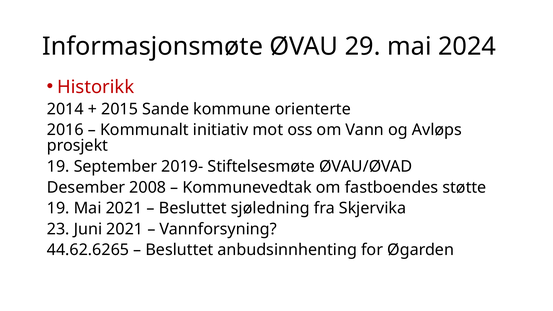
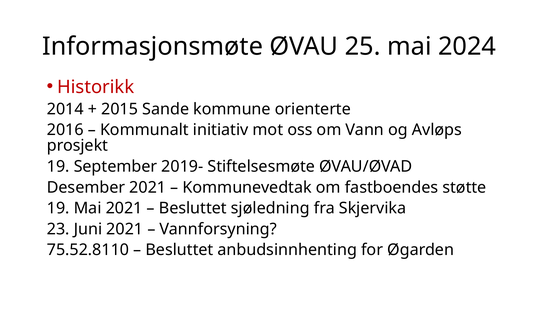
29: 29 -> 25
Desember 2008: 2008 -> 2021
44.62.6265: 44.62.6265 -> 75.52.8110
